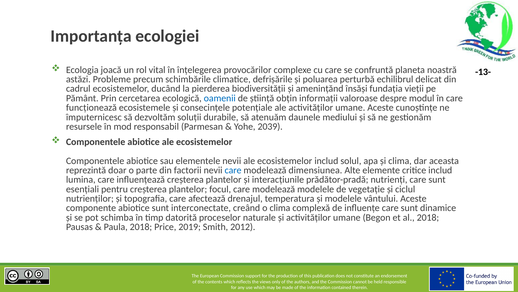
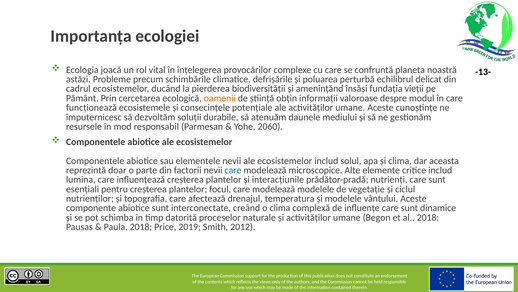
oamenii colour: blue -> orange
2039: 2039 -> 2060
dimensiunea: dimensiunea -> microscopice
